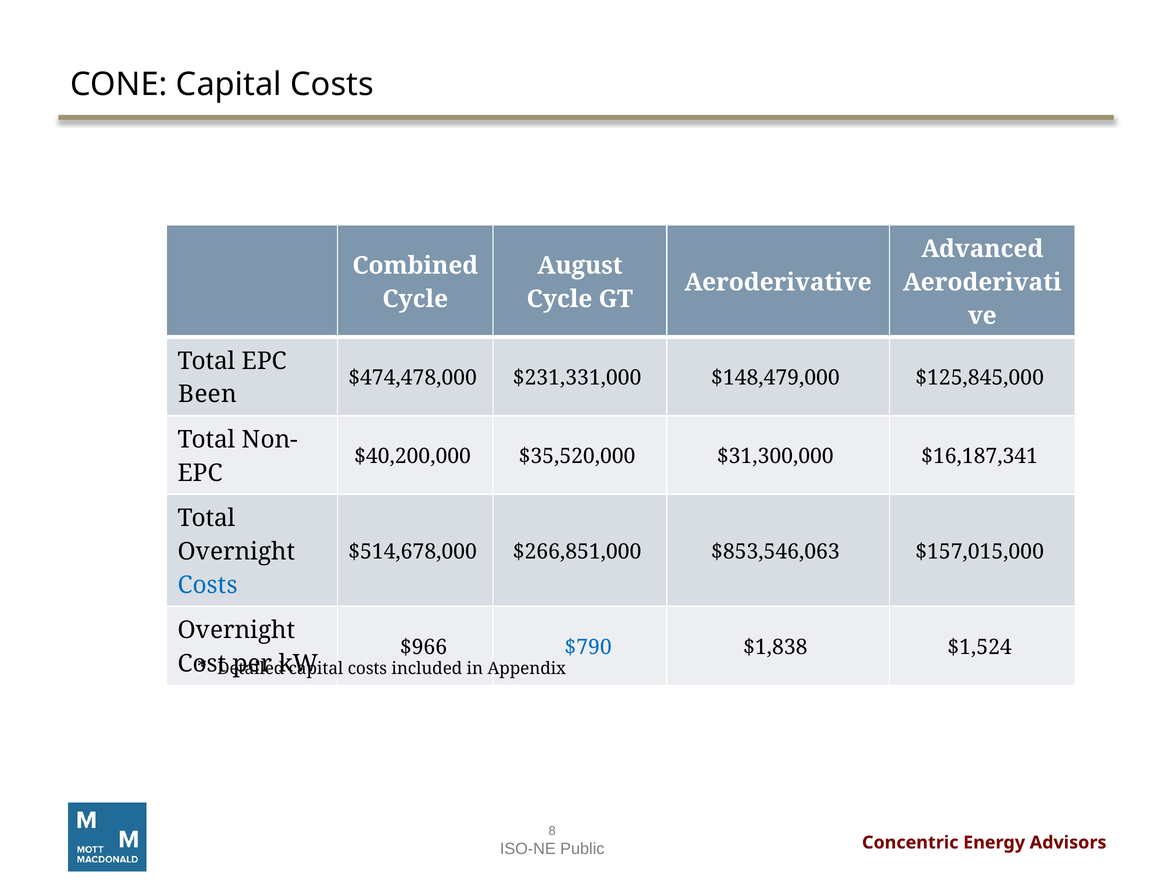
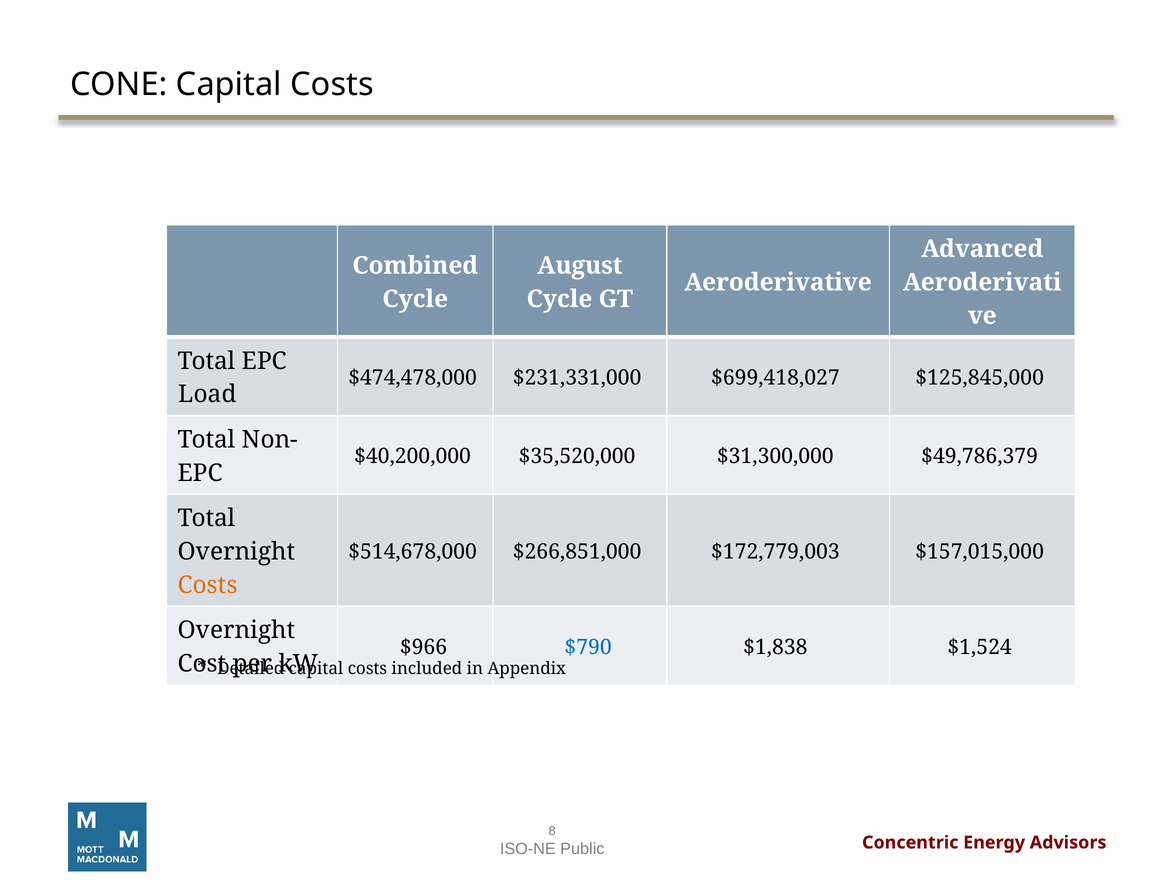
$148,479,000: $148,479,000 -> $699,418,027
Been: Been -> Load
$16,187,341: $16,187,341 -> $49,786,379
$853,546,063: $853,546,063 -> $172,779,003
Costs at (208, 585) colour: blue -> orange
